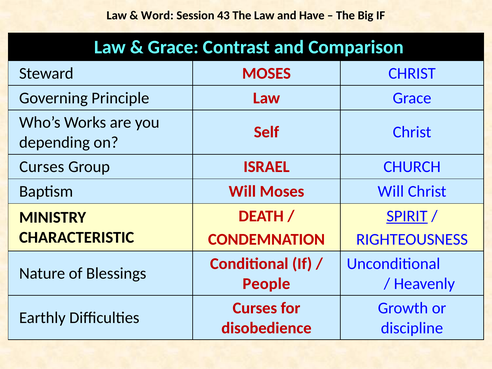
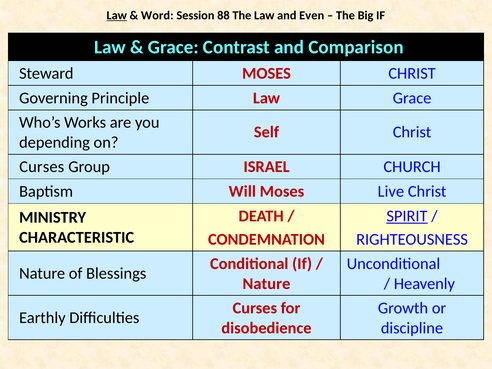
Law at (117, 15) underline: none -> present
43: 43 -> 88
Have: Have -> Even
Moses Will: Will -> Live
People at (266, 284): People -> Nature
